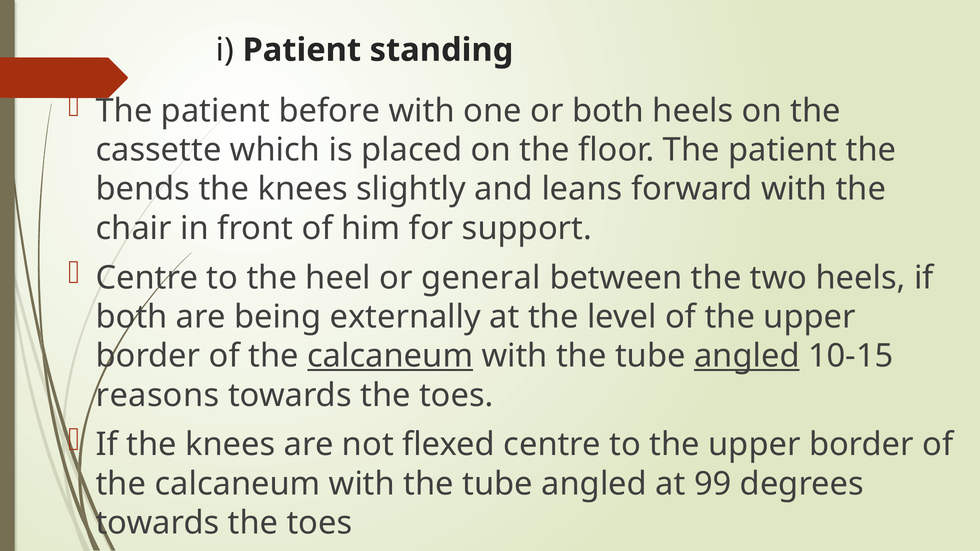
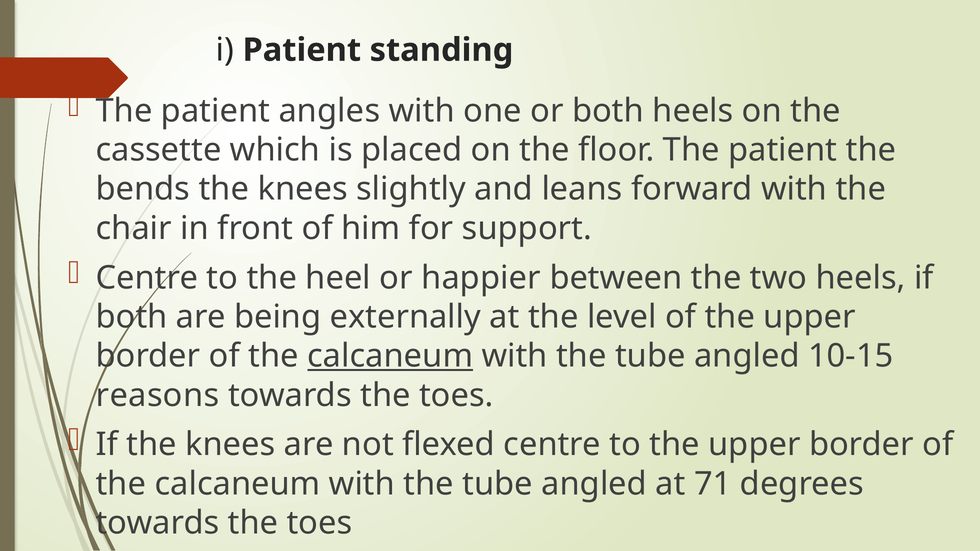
before: before -> angles
general: general -> happier
angled at (747, 356) underline: present -> none
99: 99 -> 71
